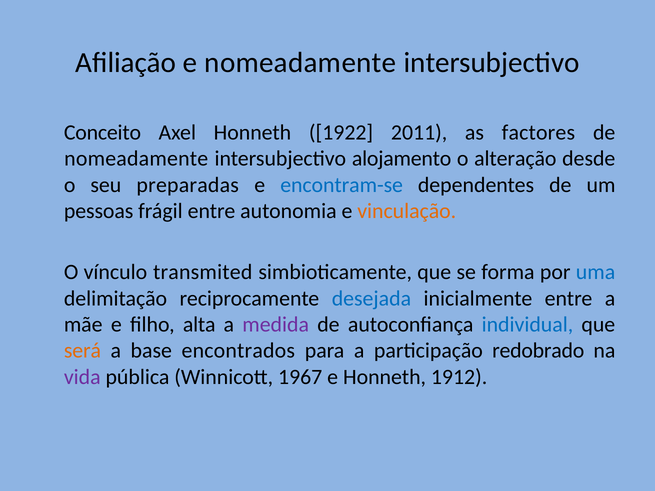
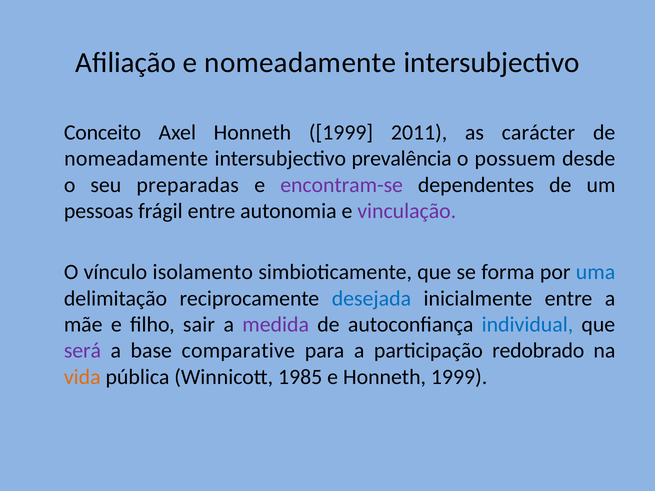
Axel Honneth 1922: 1922 -> 1999
factores: factores -> carácter
alojamento: alojamento -> prevalência
alteração: alteração -> possuem
encontram-se colour: blue -> purple
vinculação colour: orange -> purple
transmited: transmited -> isolamento
alta: alta -> sair
será colour: orange -> purple
encontrados: encontrados -> comparative
vida colour: purple -> orange
1967: 1967 -> 1985
e Honneth 1912: 1912 -> 1999
